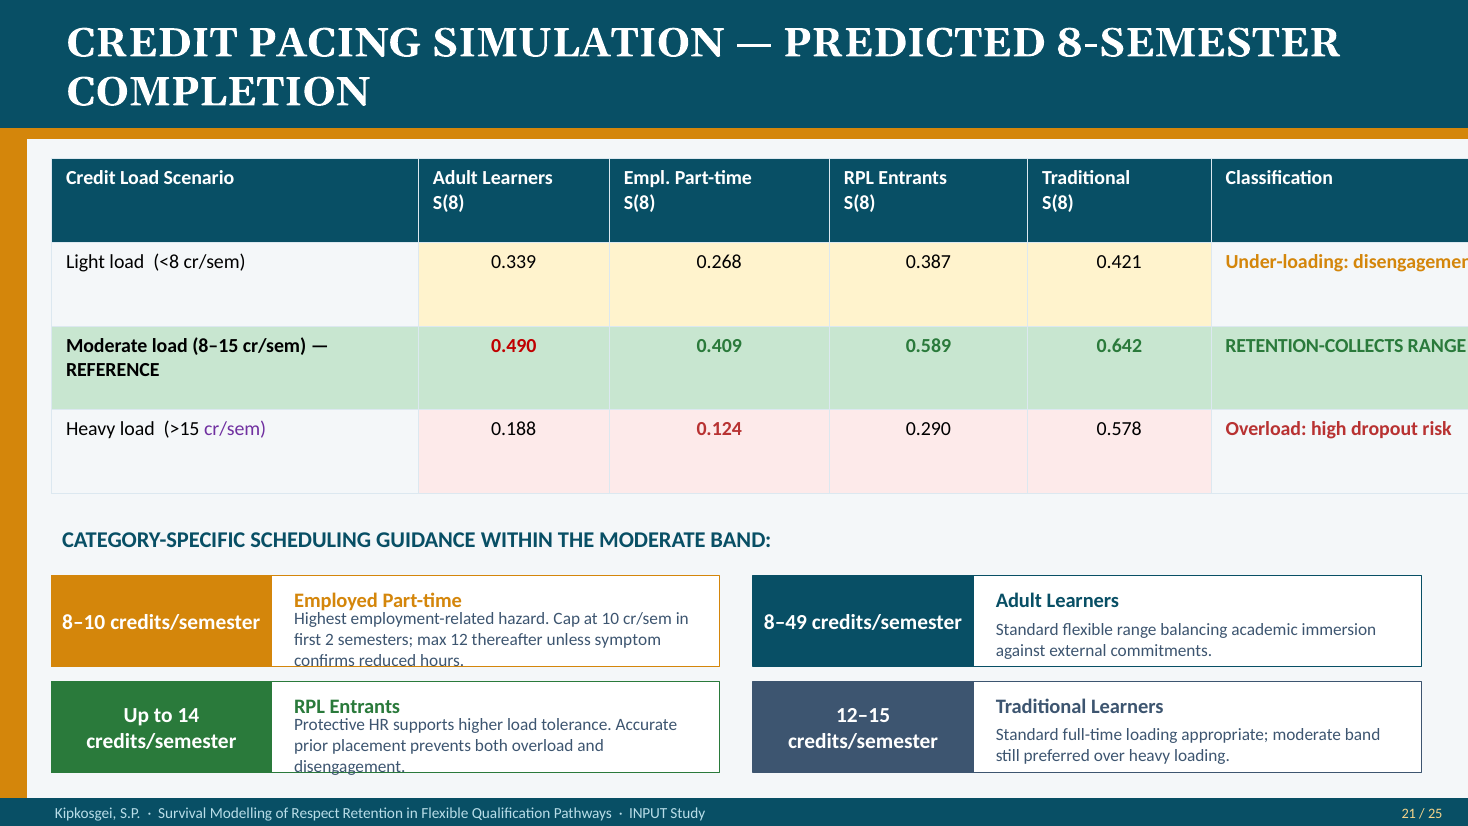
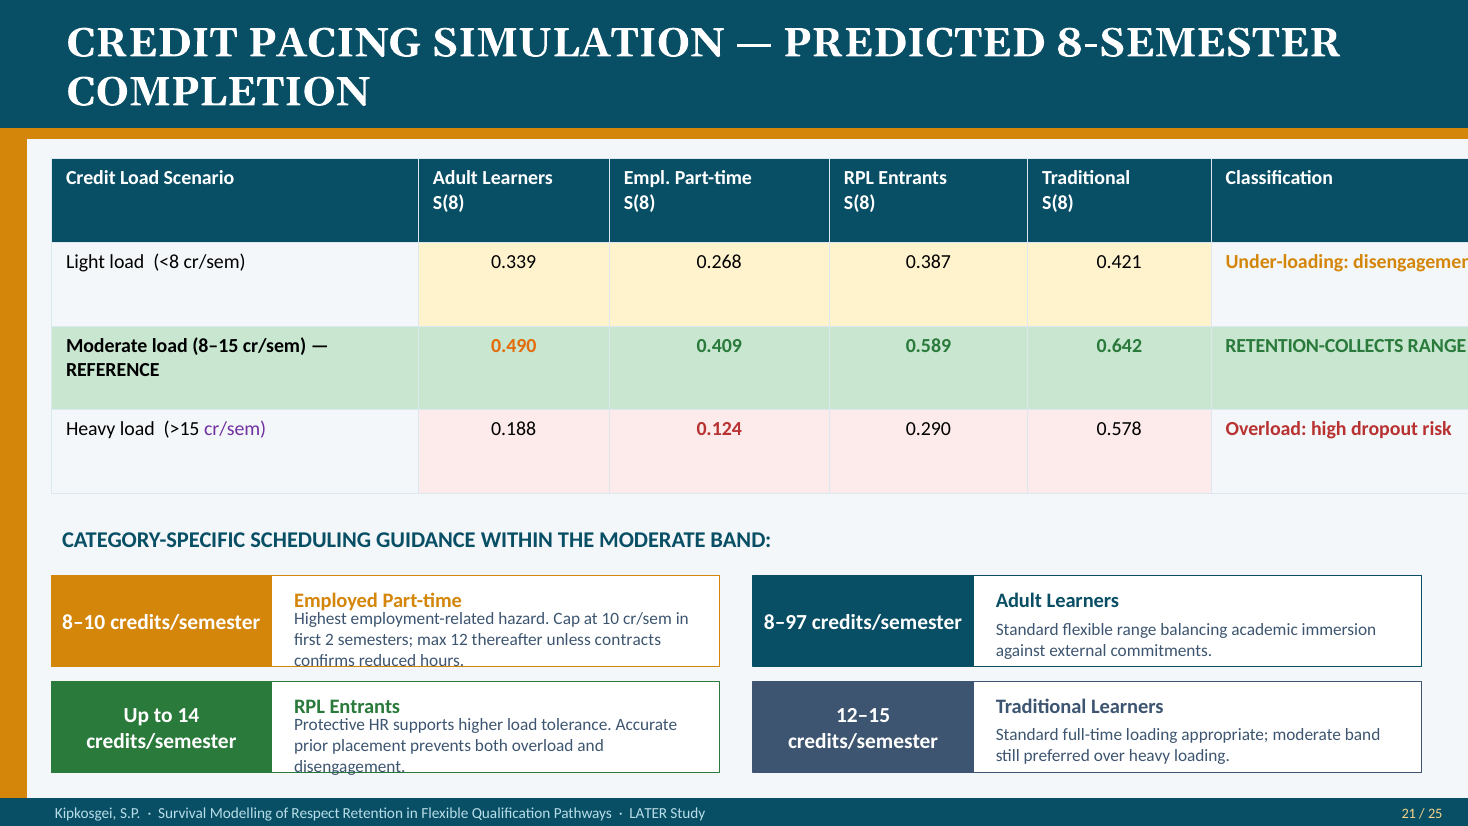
0.490 colour: red -> orange
8–49: 8–49 -> 8–97
symptom: symptom -> contracts
INPUT: INPUT -> LATER
